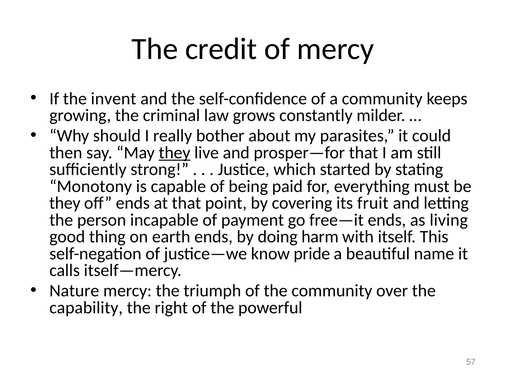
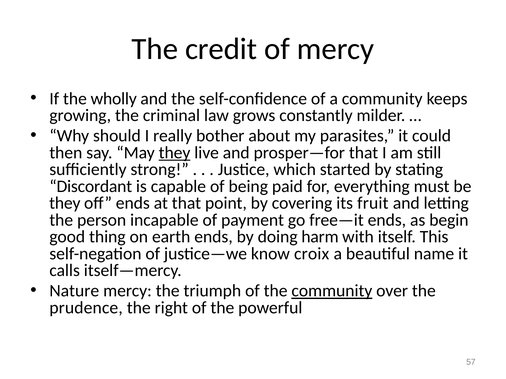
invent: invent -> wholly
Monotony: Monotony -> Discordant
living: living -> begin
pride: pride -> croix
community at (332, 291) underline: none -> present
capability: capability -> prudence
